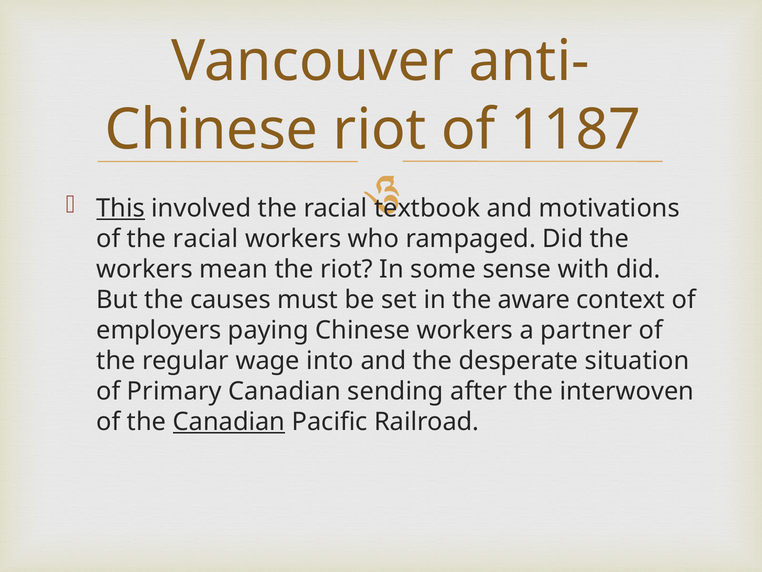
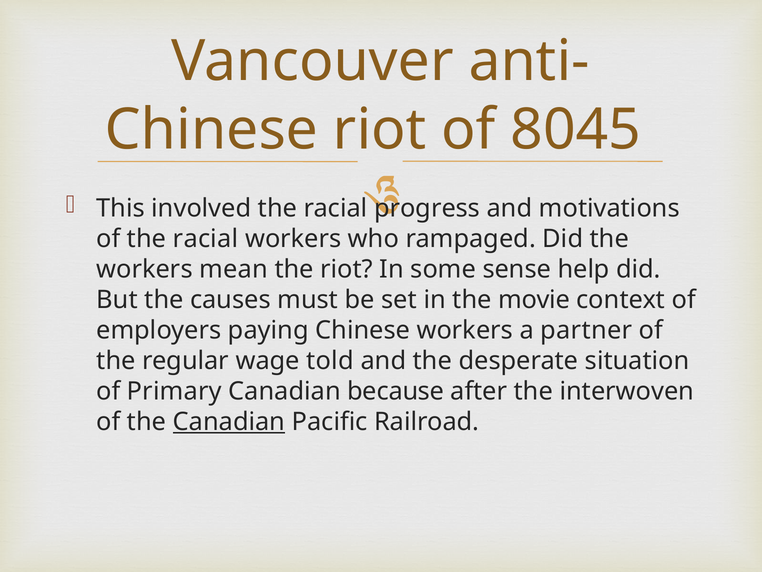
1187: 1187 -> 8045
This underline: present -> none
textbook: textbook -> progress
with: with -> help
aware: aware -> movie
into: into -> told
sending: sending -> because
